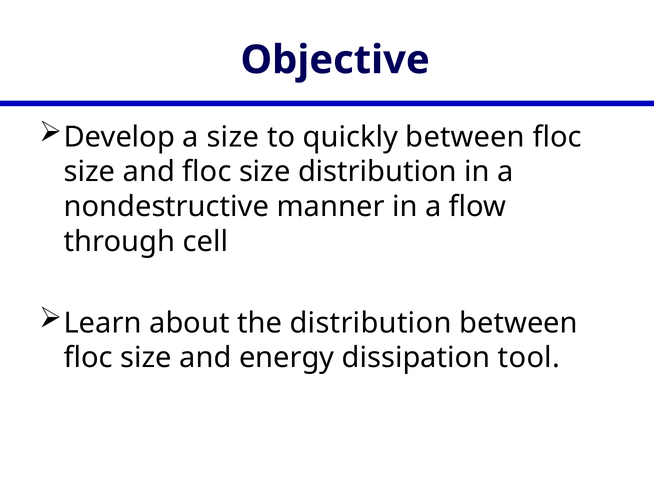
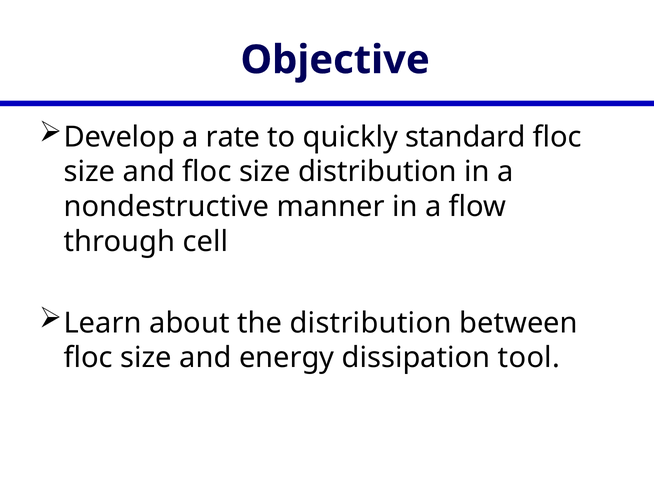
a size: size -> rate
quickly between: between -> standard
